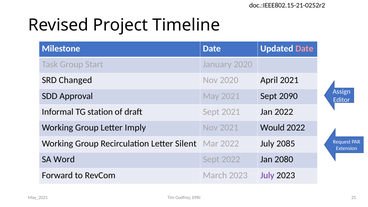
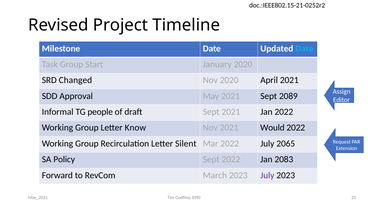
Date at (304, 48) colour: pink -> light blue
2090: 2090 -> 2089
station: station -> people
Imply: Imply -> Know
2085: 2085 -> 2065
Word: Word -> Policy
2080: 2080 -> 2083
